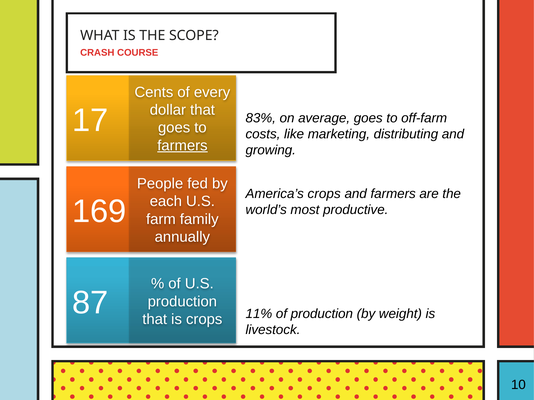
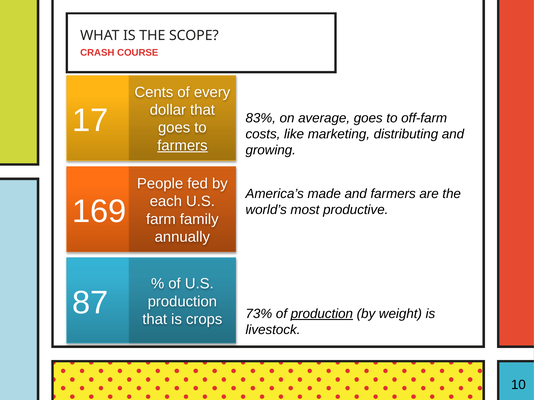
America’s crops: crops -> made
11%: 11% -> 73%
production at (322, 314) underline: none -> present
